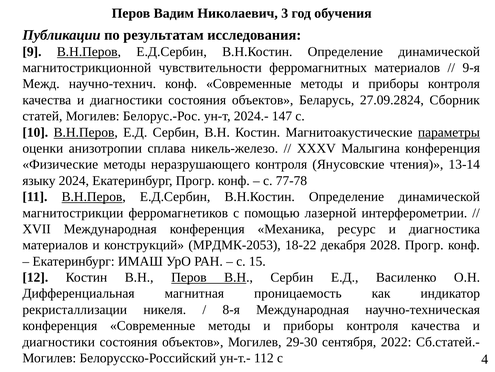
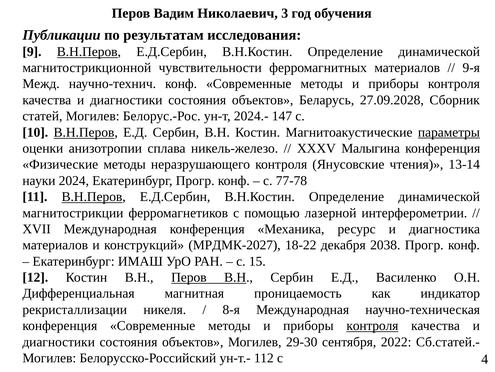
27.09.2824: 27.09.2824 -> 27.09.2028
языку: языку -> науки
МРДМК-2053: МРДМК-2053 -> МРДМК-2027
2028: 2028 -> 2038
контроля at (372, 325) underline: none -> present
